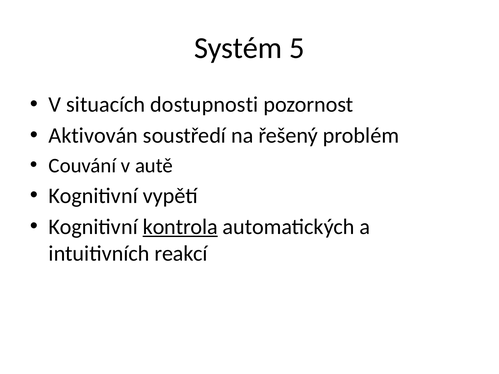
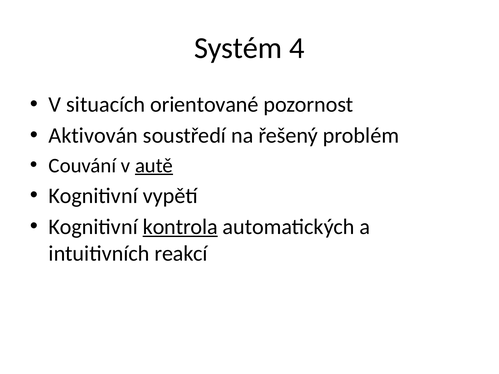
5: 5 -> 4
dostupnosti: dostupnosti -> orientované
autě underline: none -> present
